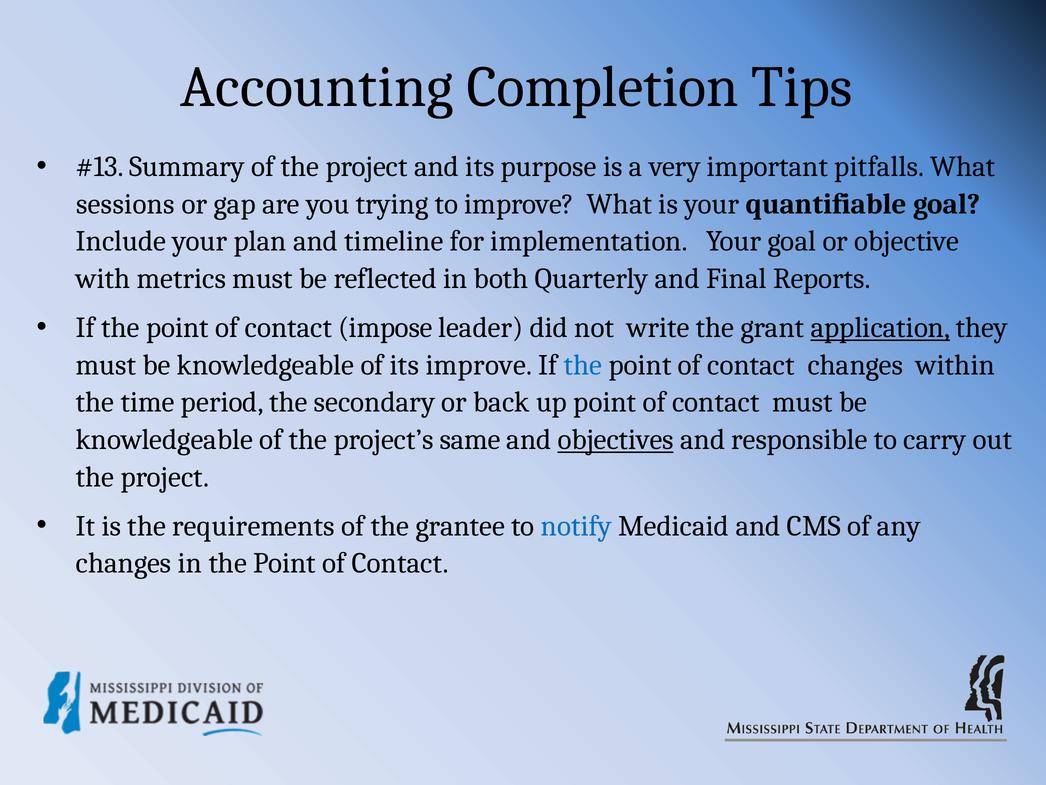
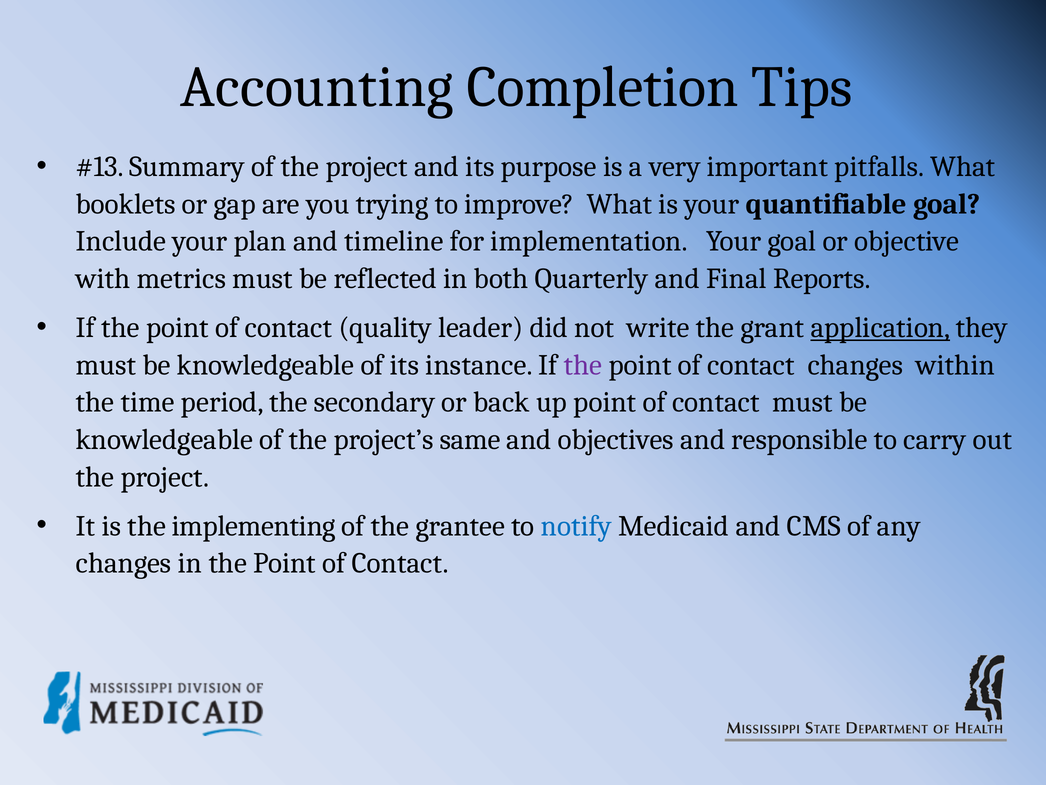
sessions: sessions -> booklets
impose: impose -> quality
its improve: improve -> instance
the at (583, 365) colour: blue -> purple
objectives underline: present -> none
requirements: requirements -> implementing
